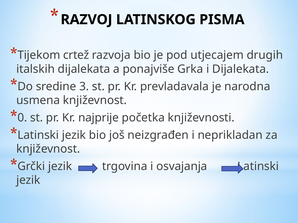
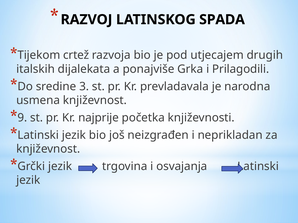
PISMA: PISMA -> SPADA
i Dijalekata: Dijalekata -> Prilagodili
0: 0 -> 9
